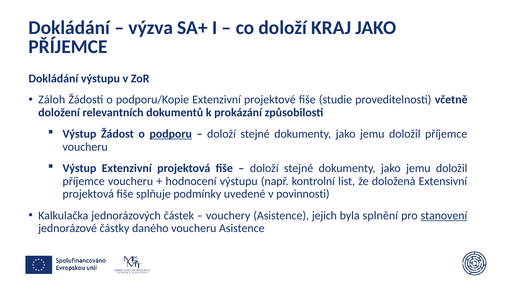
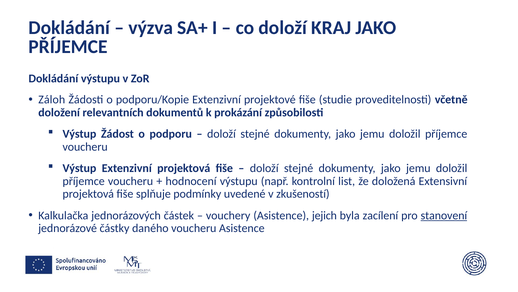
podporu underline: present -> none
povinnosti: povinnosti -> zkušeností
splnění: splnění -> zacílení
